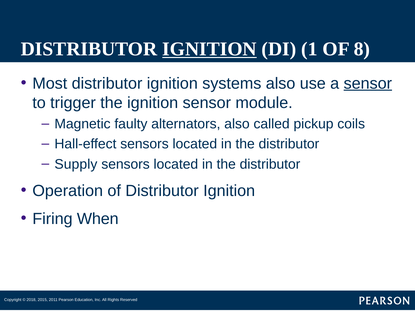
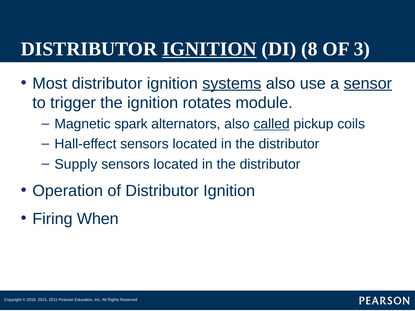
1: 1 -> 8
8: 8 -> 3
systems underline: none -> present
ignition sensor: sensor -> rotates
faulty: faulty -> spark
called underline: none -> present
